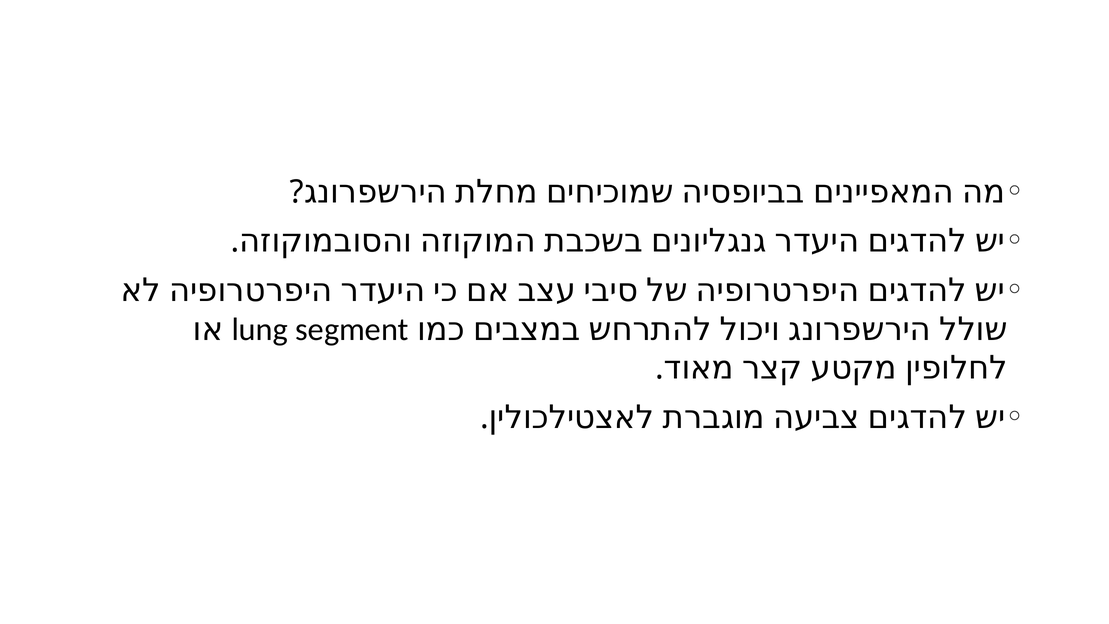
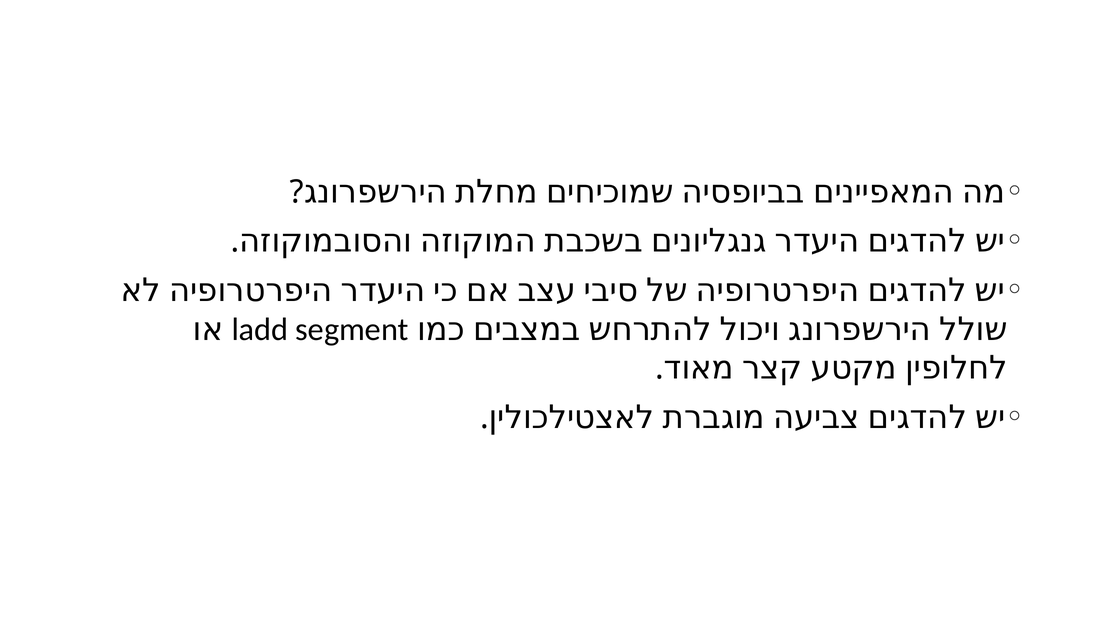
lung: lung -> ladd
